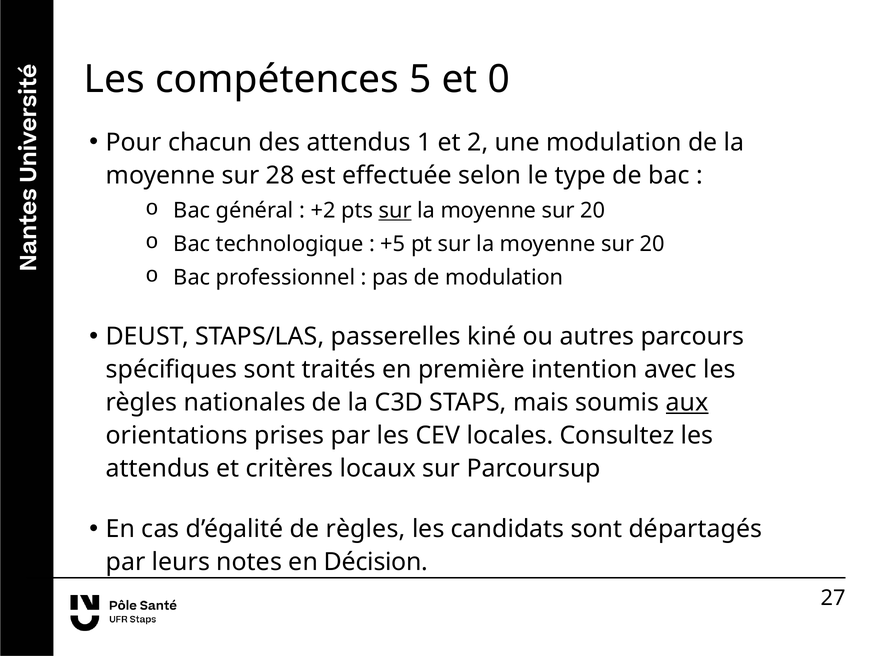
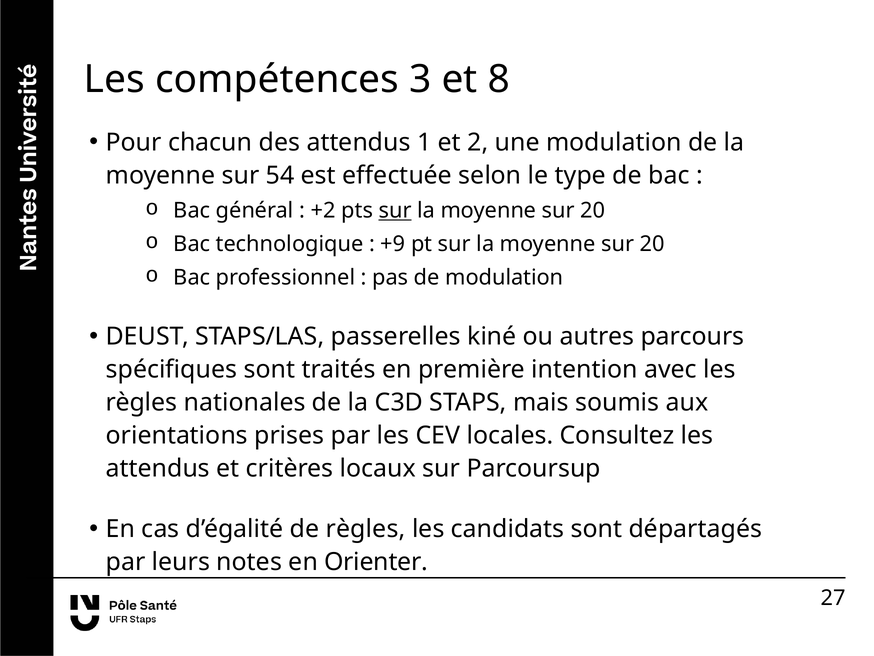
5: 5 -> 3
0: 0 -> 8
28: 28 -> 54
+5: +5 -> +9
aux underline: present -> none
Décision: Décision -> Orienter
